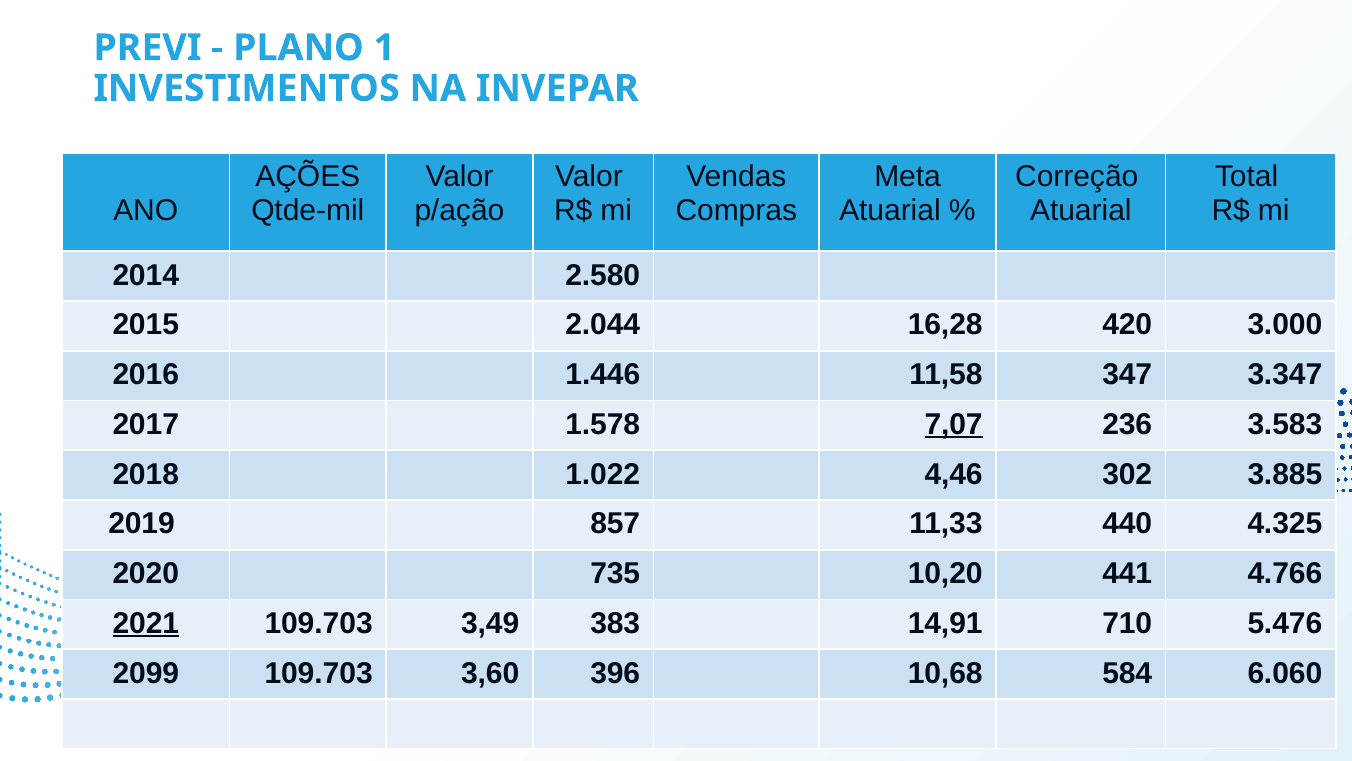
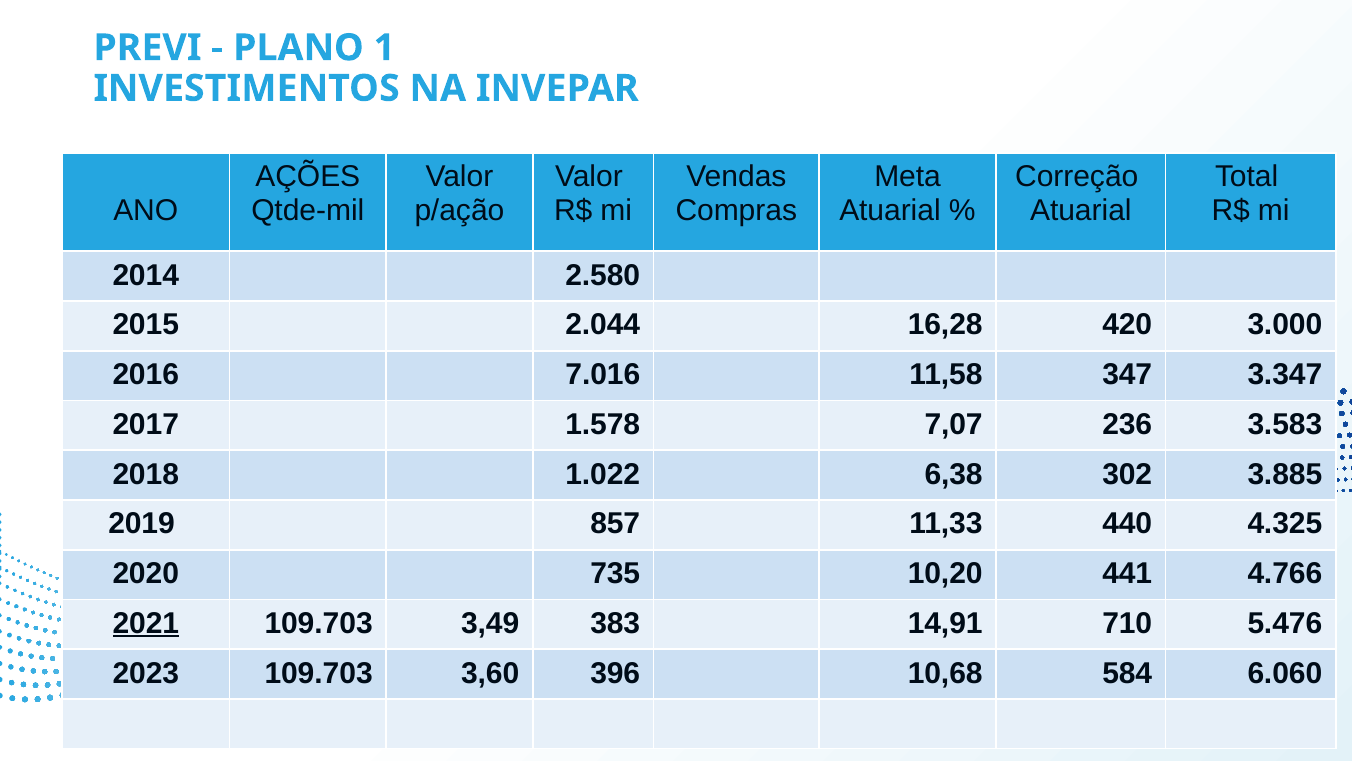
1.446: 1.446 -> 7.016
7,07 underline: present -> none
4,46: 4,46 -> 6,38
2099: 2099 -> 2023
